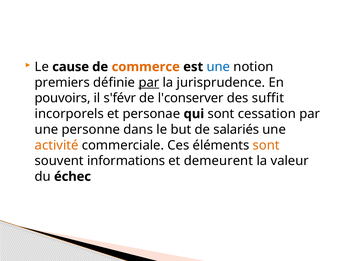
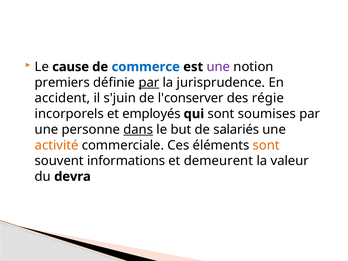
commerce colour: orange -> blue
une at (218, 67) colour: blue -> purple
pouvoirs: pouvoirs -> accident
s'févr: s'févr -> s'juin
suffit: suffit -> régie
personae: personae -> employés
cessation: cessation -> soumises
dans underline: none -> present
échec: échec -> devra
